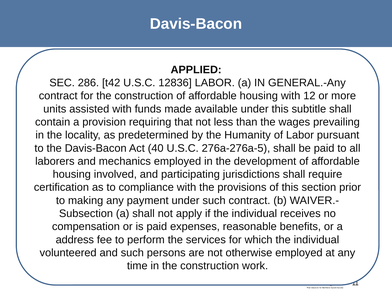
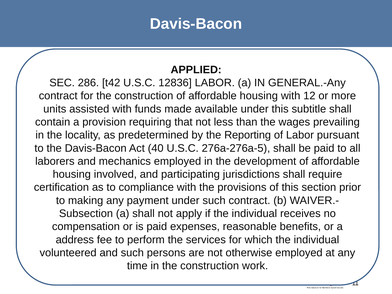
Humanity: Humanity -> Reporting
